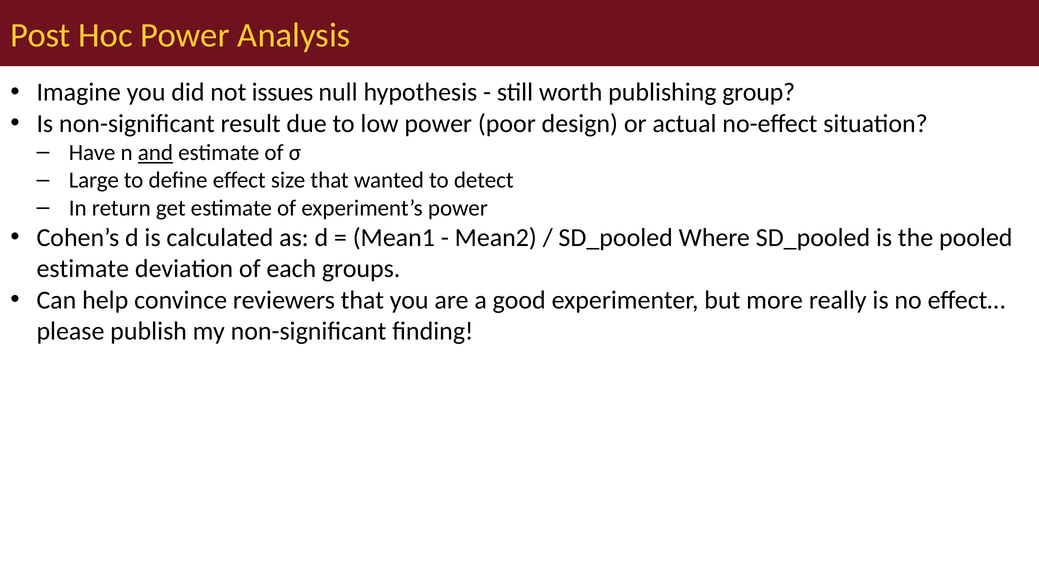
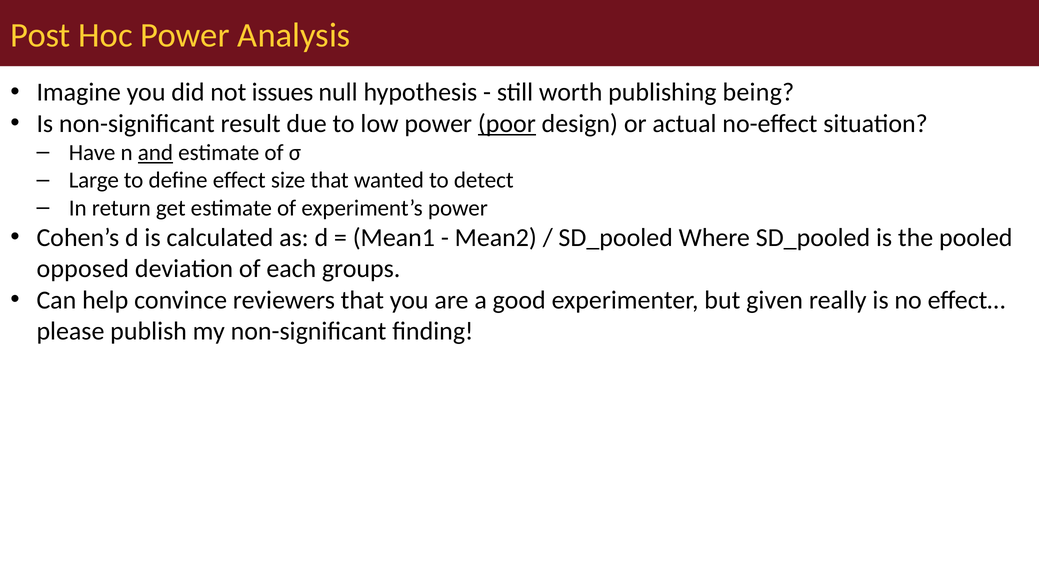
group: group -> being
poor underline: none -> present
estimate at (83, 269): estimate -> opposed
more: more -> given
